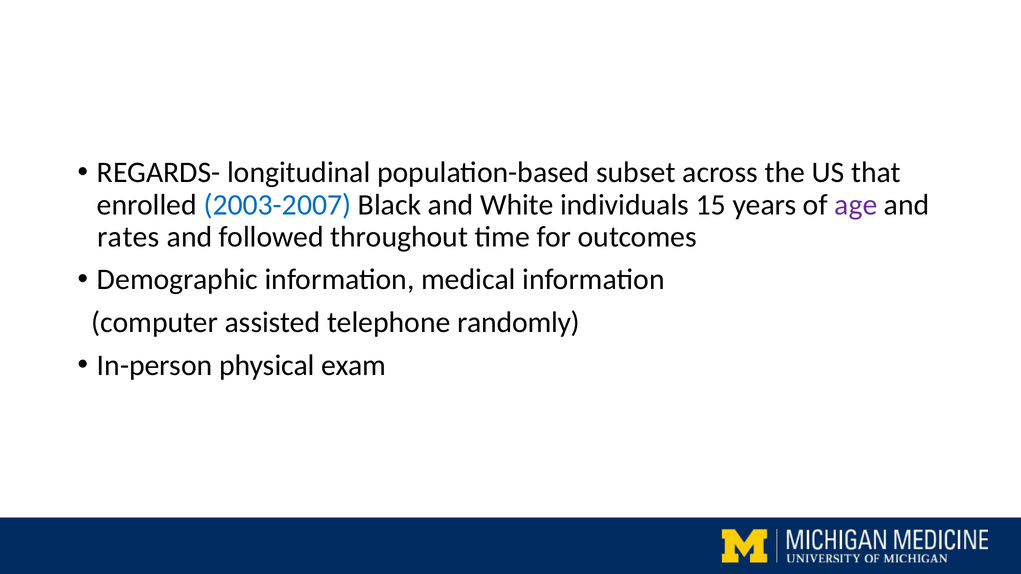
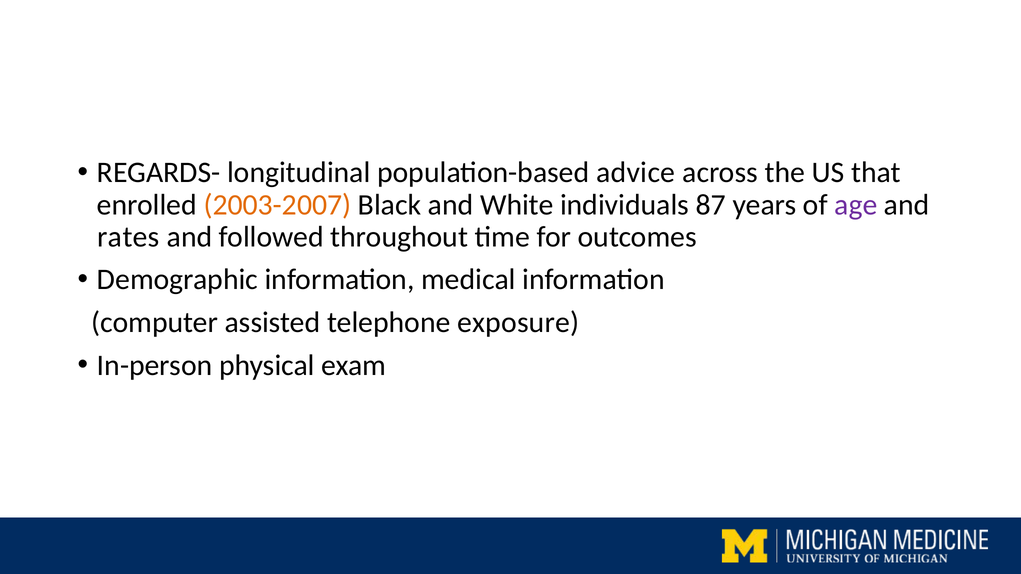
subset: subset -> advice
2003-2007 colour: blue -> orange
15: 15 -> 87
randomly: randomly -> exposure
